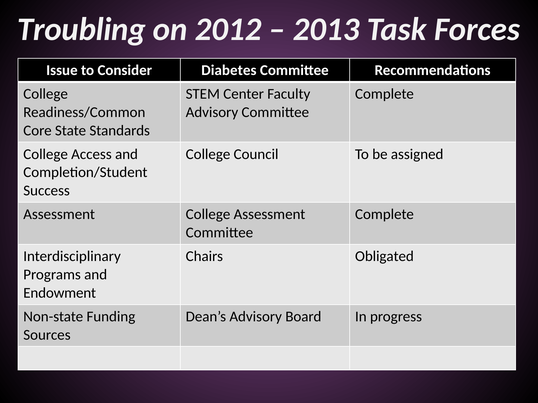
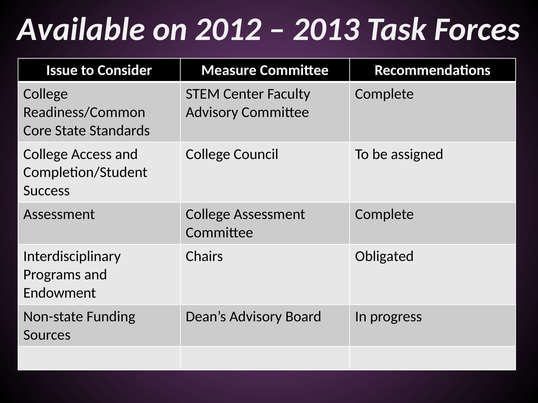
Troubling: Troubling -> Available
Diabetes: Diabetes -> Measure
